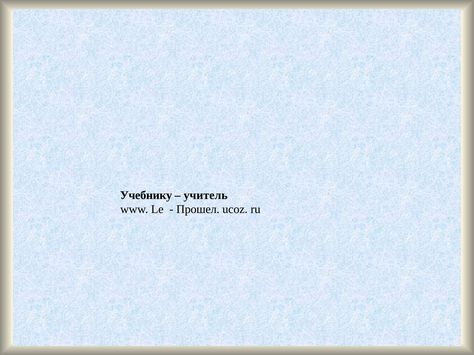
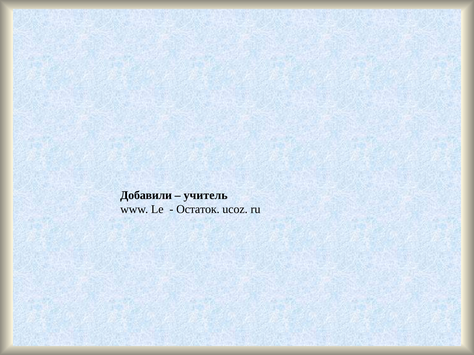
Учебнику: Учебнику -> Добавили
Прошел: Прошел -> Остаток
